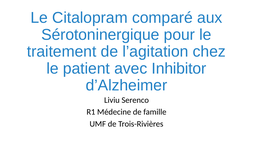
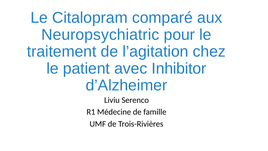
Sérotoninergique: Sérotoninergique -> Neuropsychiatric
